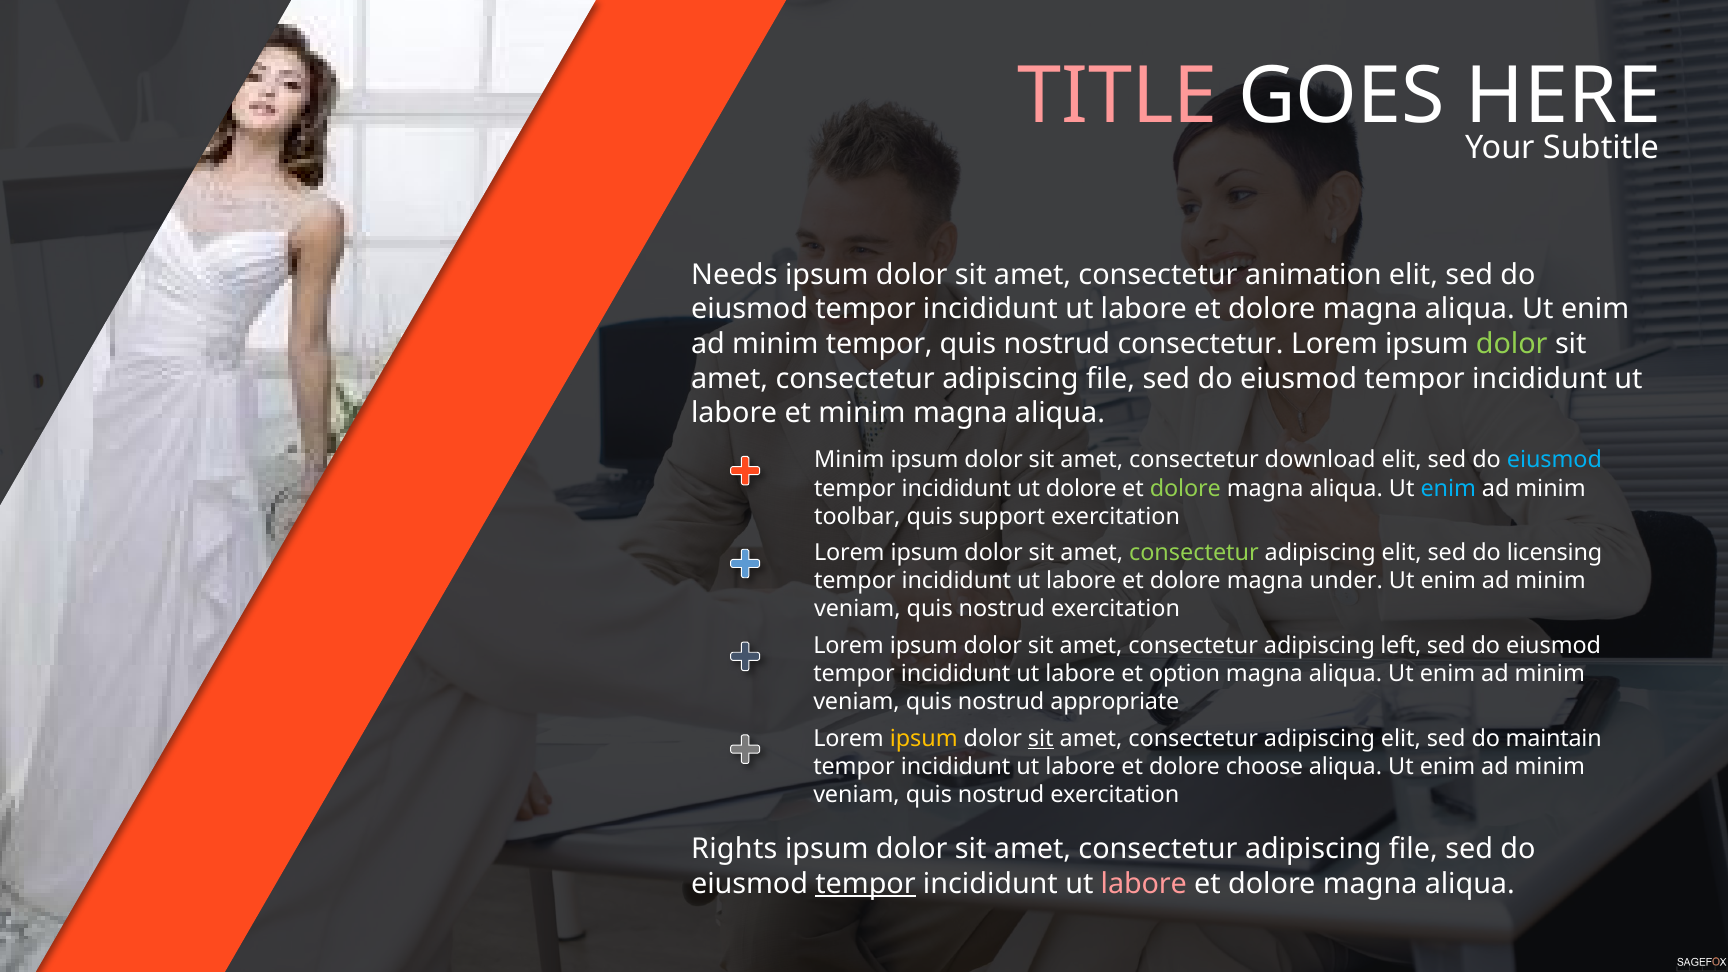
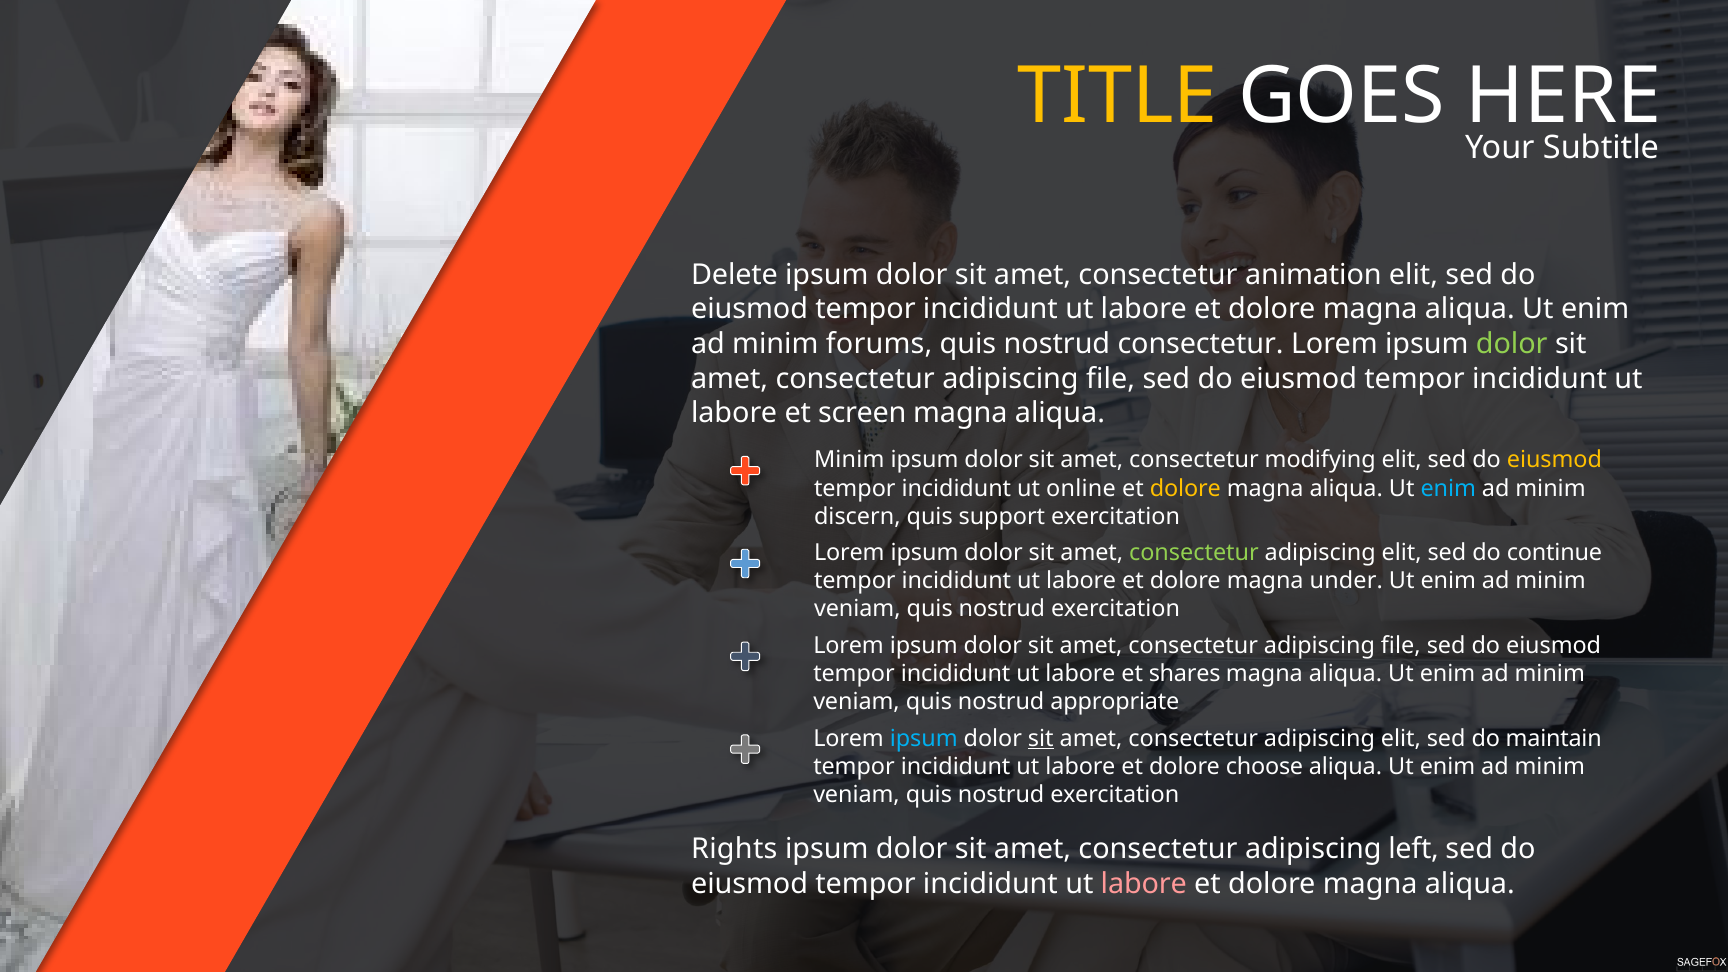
TITLE colour: pink -> yellow
Needs: Needs -> Delete
minim tempor: tempor -> forums
et minim: minim -> screen
download: download -> modifying
eiusmod at (1554, 460) colour: light blue -> yellow
ut dolore: dolore -> online
dolore at (1185, 488) colour: light green -> yellow
toolbar: toolbar -> discern
licensing: licensing -> continue
left at (1401, 646): left -> file
option: option -> shares
ipsum at (924, 738) colour: yellow -> light blue
file at (1413, 849): file -> left
tempor at (866, 884) underline: present -> none
